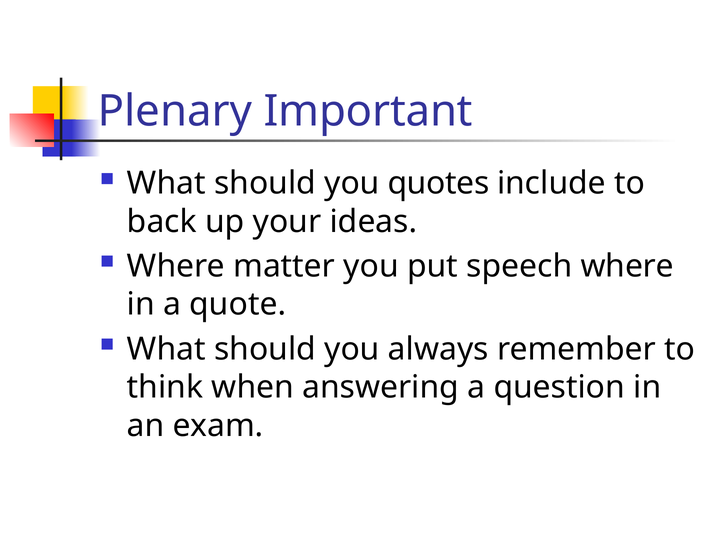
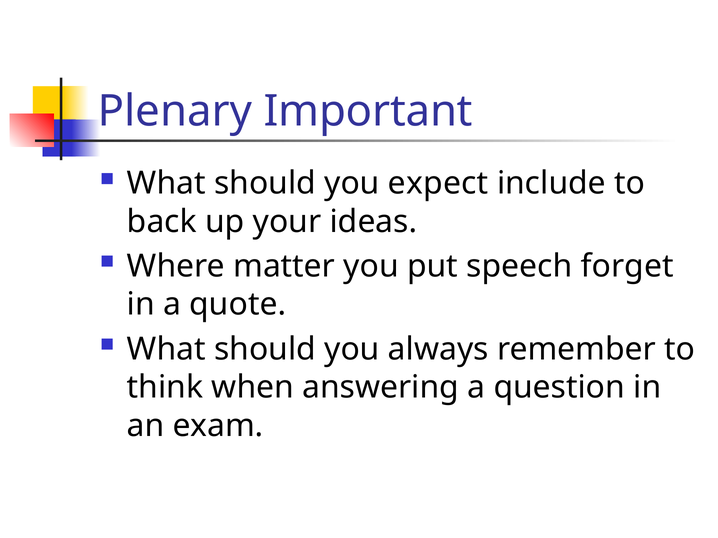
quotes: quotes -> expect
speech where: where -> forget
